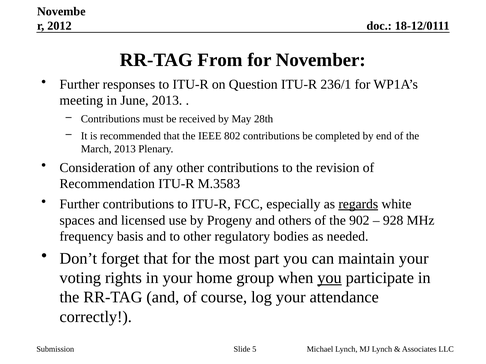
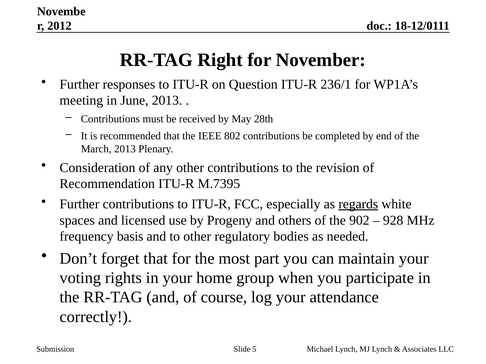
From: From -> Right
M.3583: M.3583 -> M.7395
you at (330, 278) underline: present -> none
